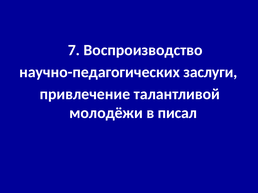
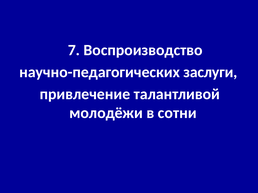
писал: писал -> сотни
